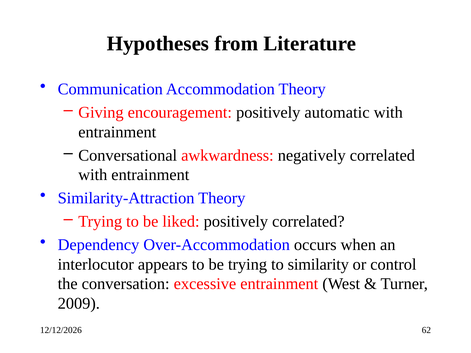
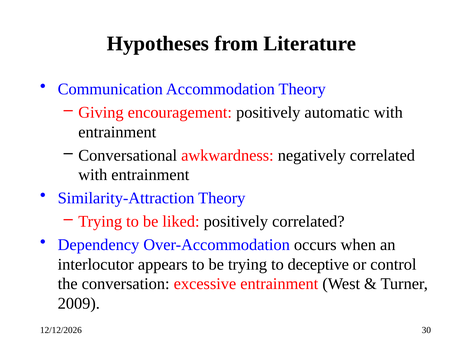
similarity: similarity -> deceptive
62: 62 -> 30
